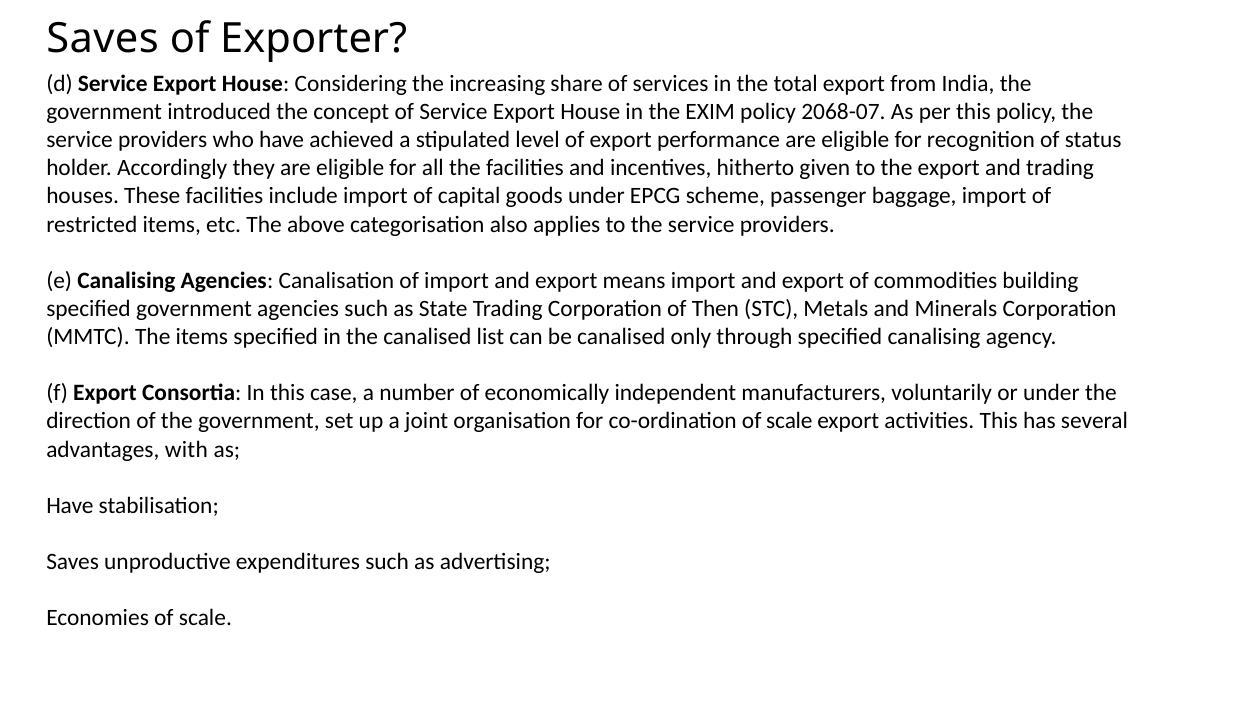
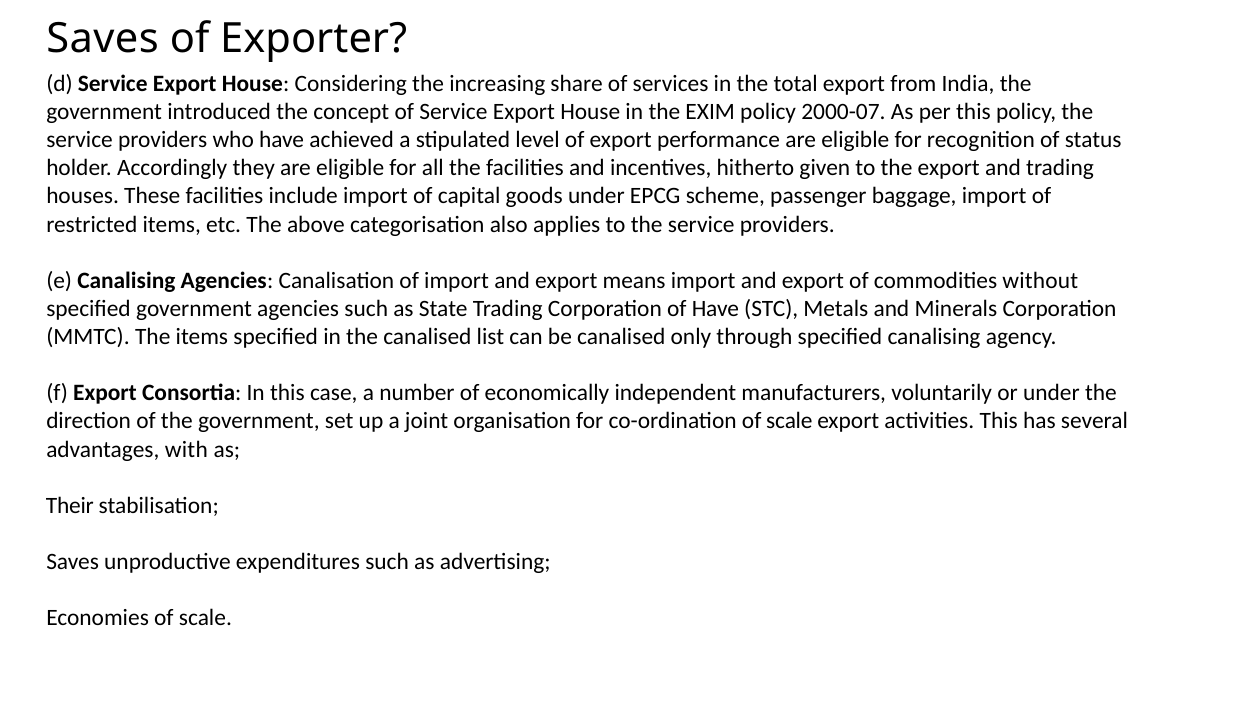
2068-07: 2068-07 -> 2000-07
building: building -> without
of Then: Then -> Have
Have at (70, 505): Have -> Their
